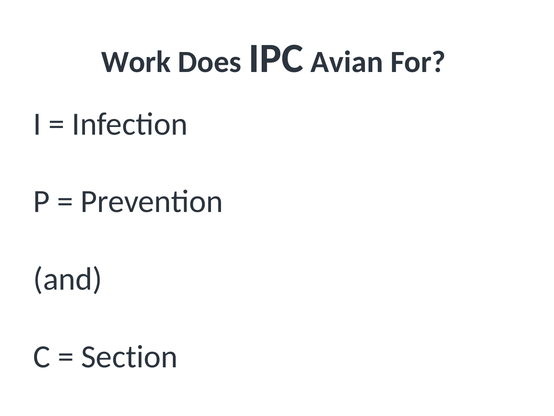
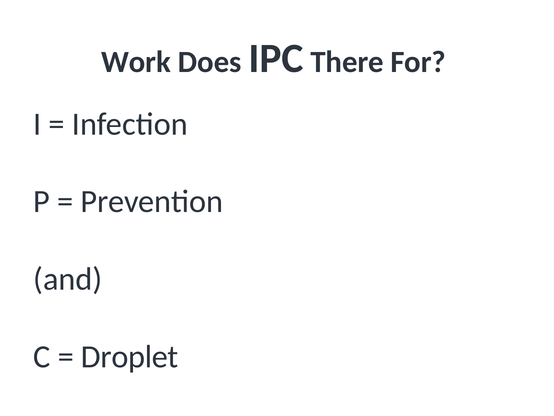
Avian: Avian -> There
Section: Section -> Droplet
